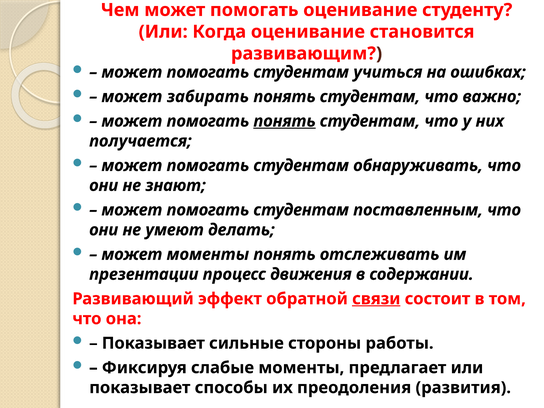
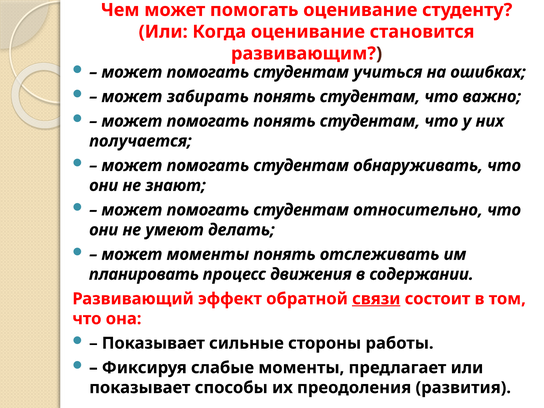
понять at (285, 121) underline: present -> none
поставленным: поставленным -> относительно
презентации: презентации -> планировать
